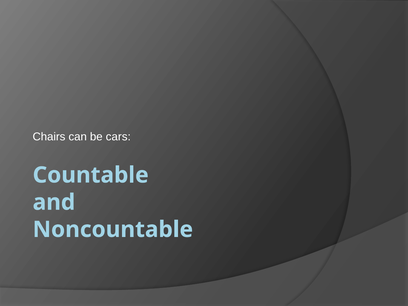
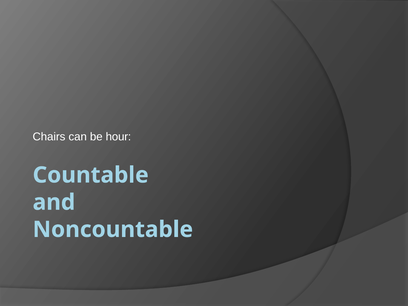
cars: cars -> hour
